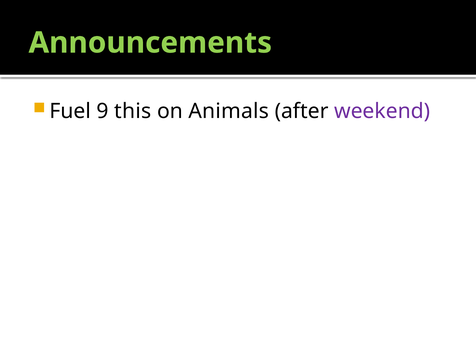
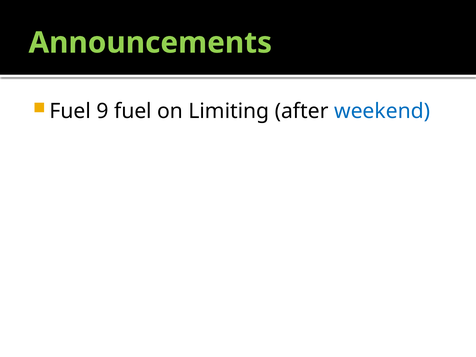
9 this: this -> fuel
Animals: Animals -> Limiting
weekend colour: purple -> blue
